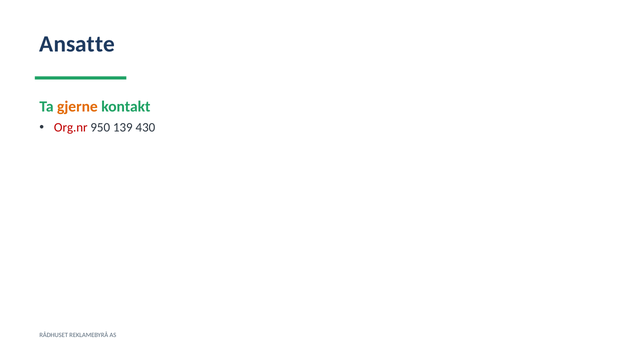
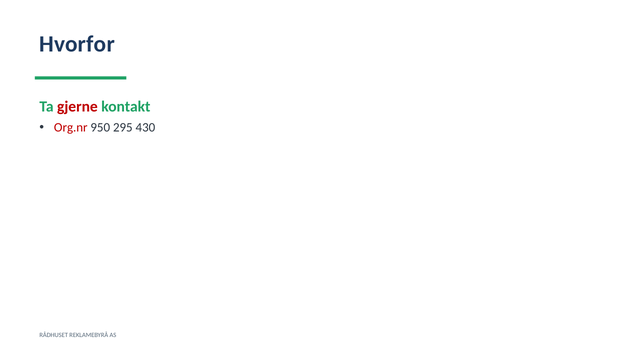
Ansatte: Ansatte -> Hvorfor
gjerne colour: orange -> red
139: 139 -> 295
